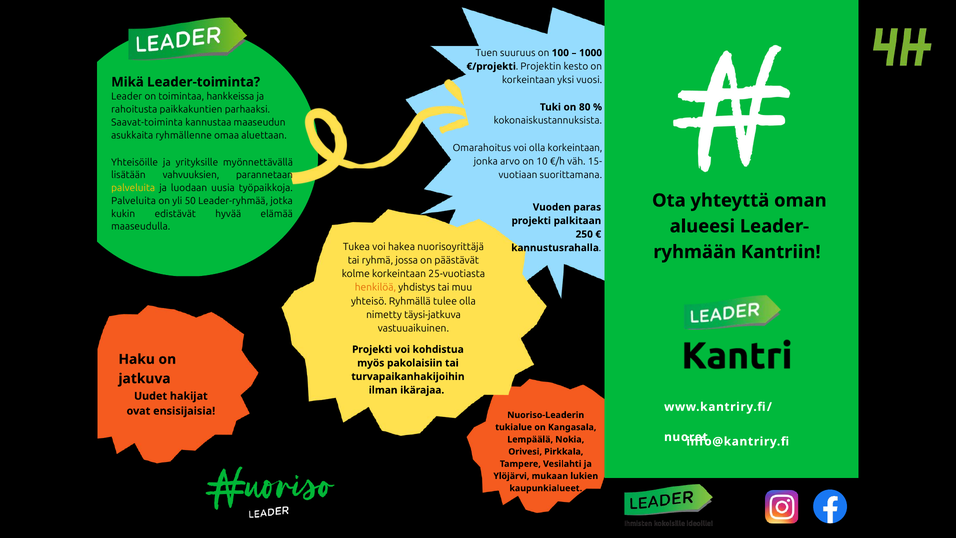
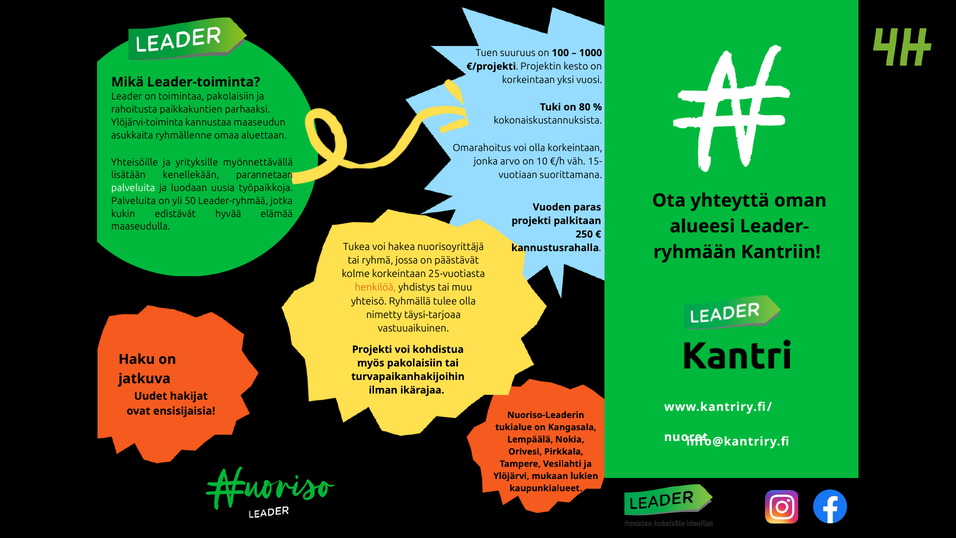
toimintaa hankkeissa: hankkeissa -> pakolaisiin
Saavat-toiminta: Saavat-toiminta -> Ylöjärvi-toiminta
vahvuuksien: vahvuuksien -> kenellekään
palveluita at (133, 188) colour: yellow -> white
täysi-jatkuva: täysi-jatkuva -> täysi-tarjoaa
